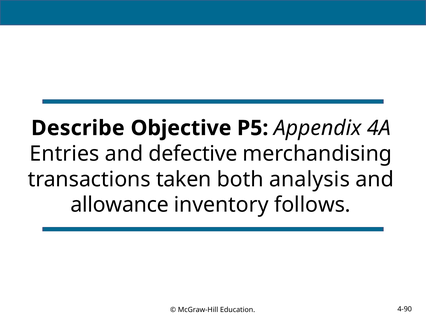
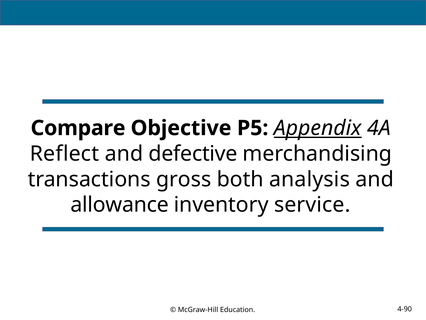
Describe: Describe -> Compare
Appendix underline: none -> present
Entries: Entries -> Reflect
taken: taken -> gross
follows: follows -> service
